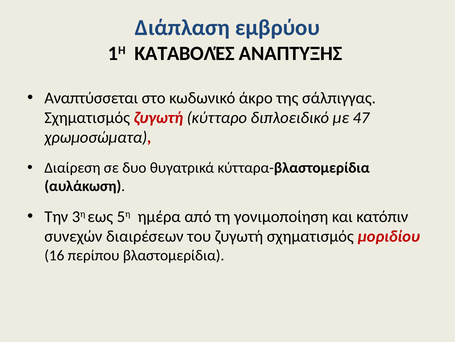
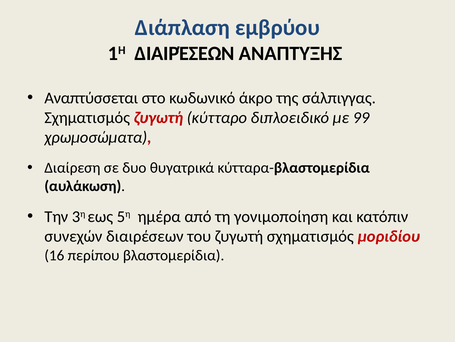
1Η ΚΑΤΑΒΟΛΈΣ: ΚΑΤΑΒΟΛΈΣ -> ΔΙΑΙΡΈΣΕΩΝ
47: 47 -> 99
